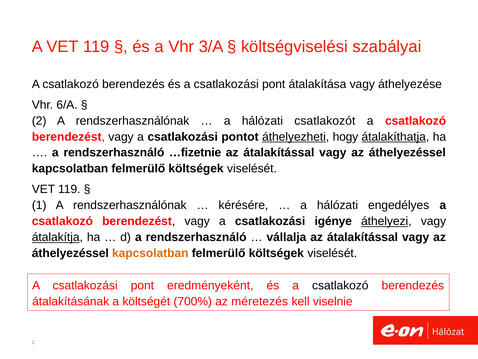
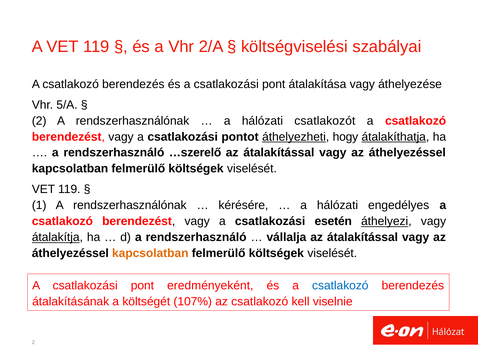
3/A: 3/A -> 2/A
6/A: 6/A -> 5/A
…fizetnie: …fizetnie -> …szerelő
igénye: igénye -> esetén
csatlakozó at (340, 285) colour: black -> blue
700%: 700% -> 107%
az méretezés: méretezés -> csatlakozó
